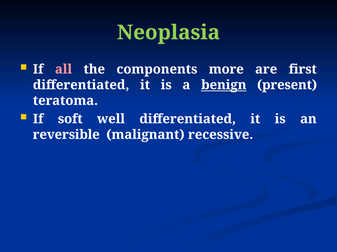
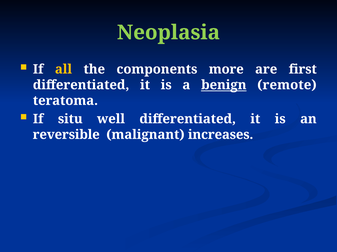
all colour: pink -> yellow
present: present -> remote
soft: soft -> situ
recessive: recessive -> increases
